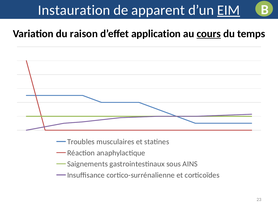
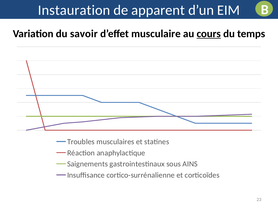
EIM underline: present -> none
raison: raison -> savoir
application: application -> musculaire
